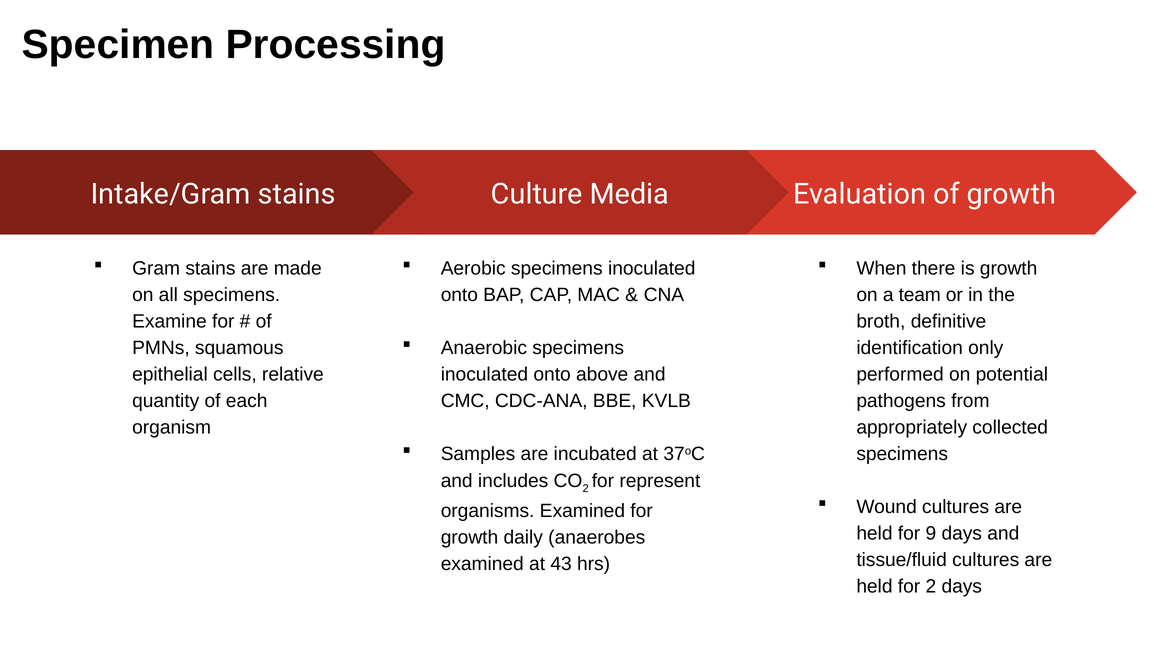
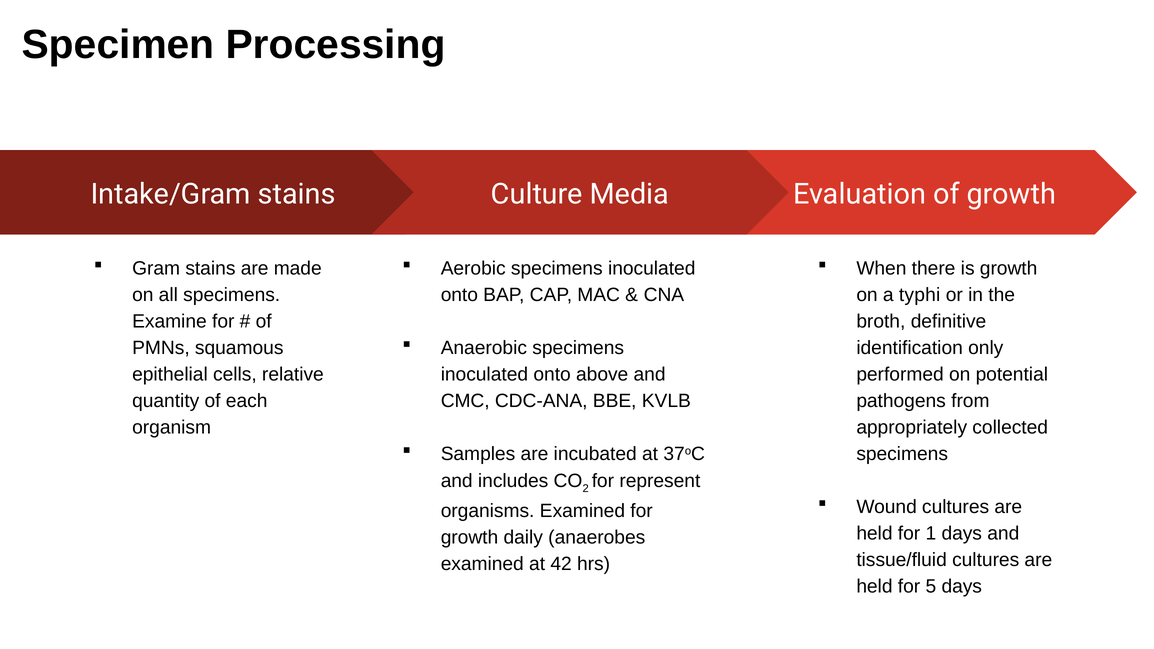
team: team -> typhi
9: 9 -> 1
43: 43 -> 42
for 2: 2 -> 5
